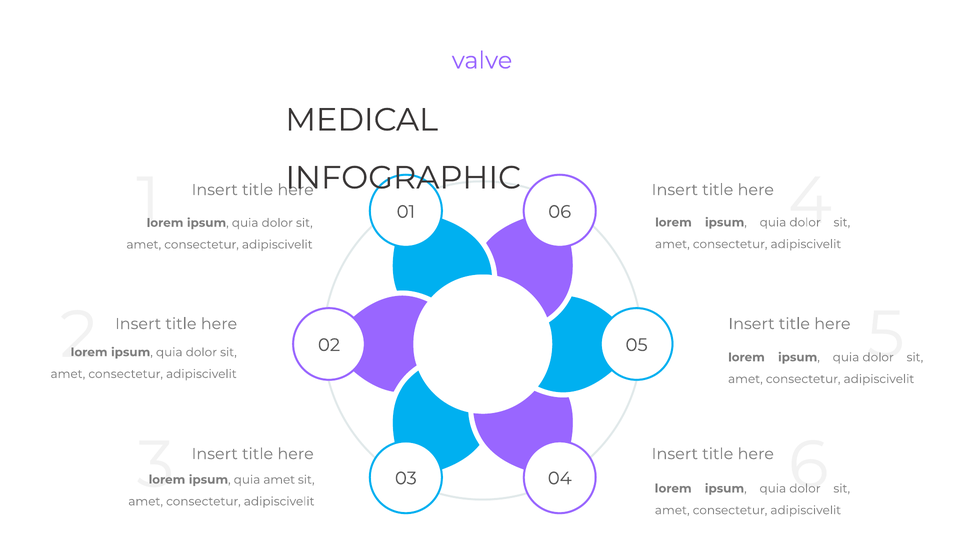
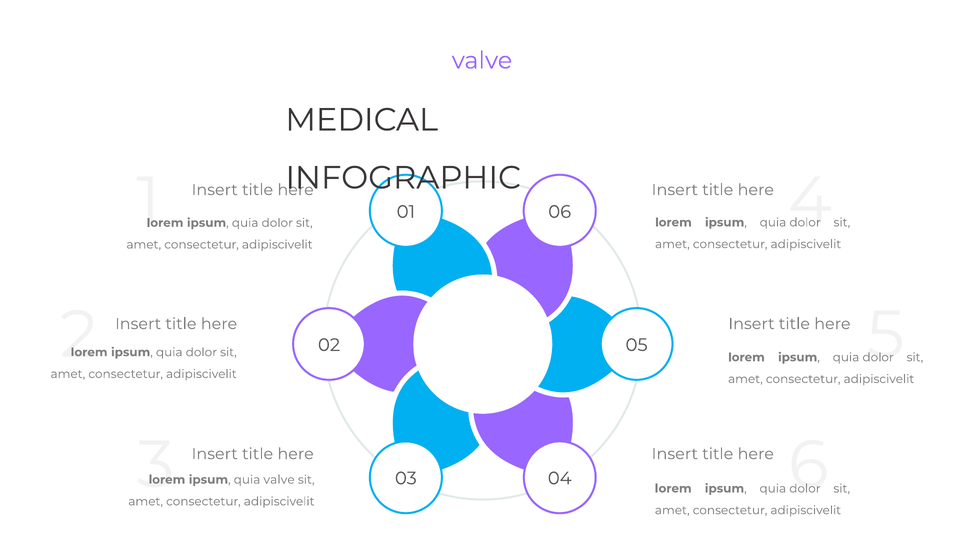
quia amet: amet -> valve
